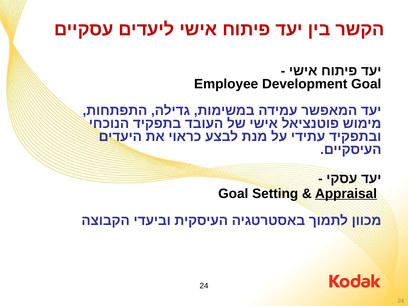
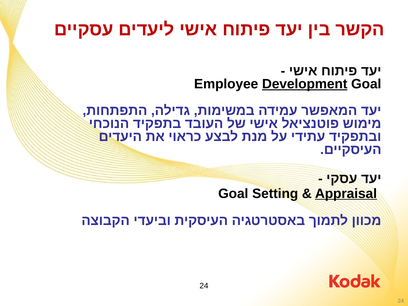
Development underline: none -> present
